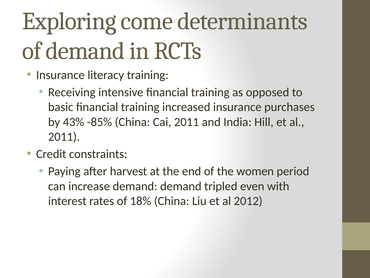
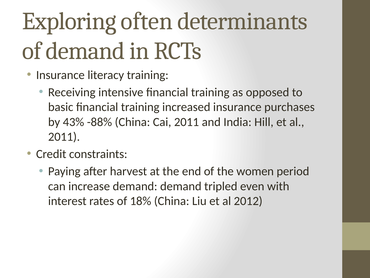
come: come -> often
-85%: -85% -> -88%
